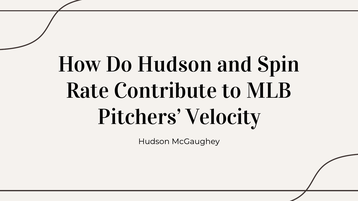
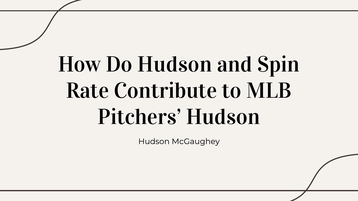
Pitchers Velocity: Velocity -> Hudson
